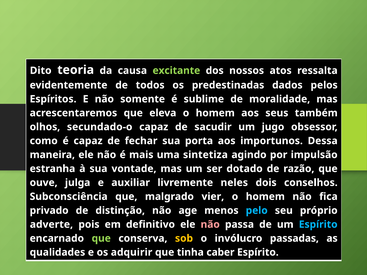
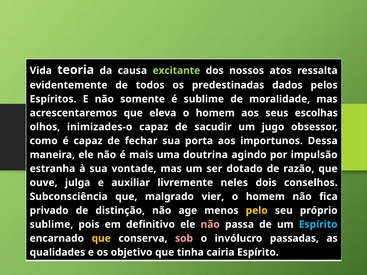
Dito: Dito -> Vida
também: também -> escolhas
secundado-o: secundado-o -> inimizades-o
sintetiza: sintetiza -> doutrina
pelo colour: light blue -> yellow
adverte at (51, 225): adverte -> sublime
que at (101, 239) colour: light green -> yellow
sob colour: yellow -> pink
adquirir: adquirir -> objetivo
caber: caber -> cairia
